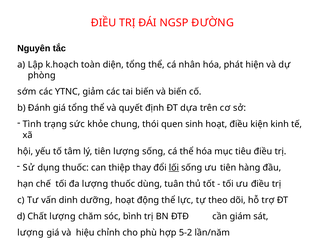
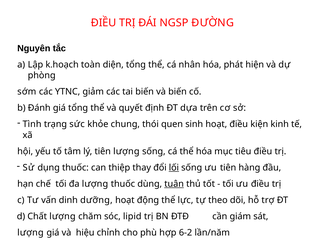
tuân underline: none -> present
bình: bình -> lipid
5-2: 5-2 -> 6-2
